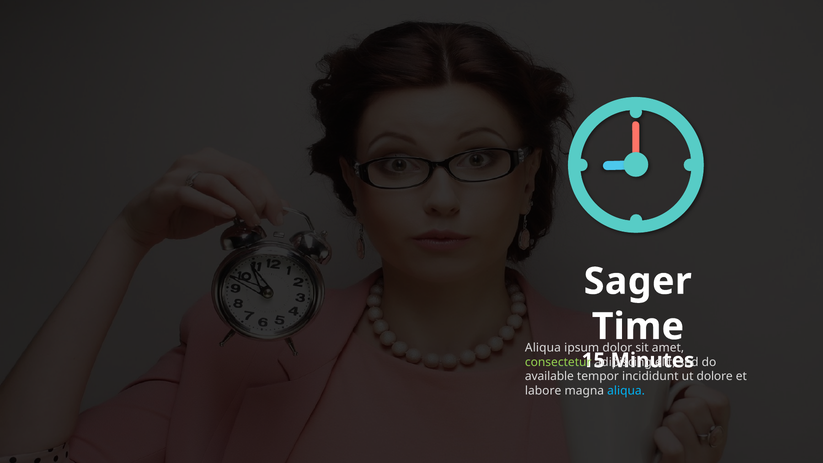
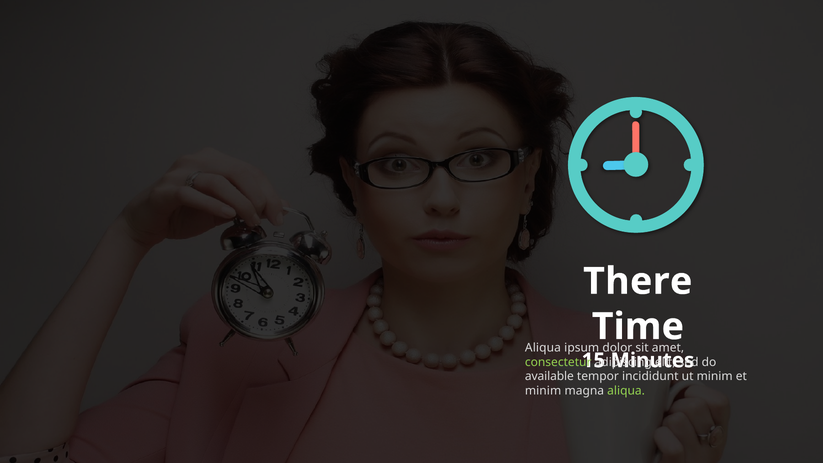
Sager: Sager -> There
dolore at (715, 376): dolore -> minim
labore at (543, 391): labore -> minim
aliqua at (626, 391) colour: light blue -> light green
